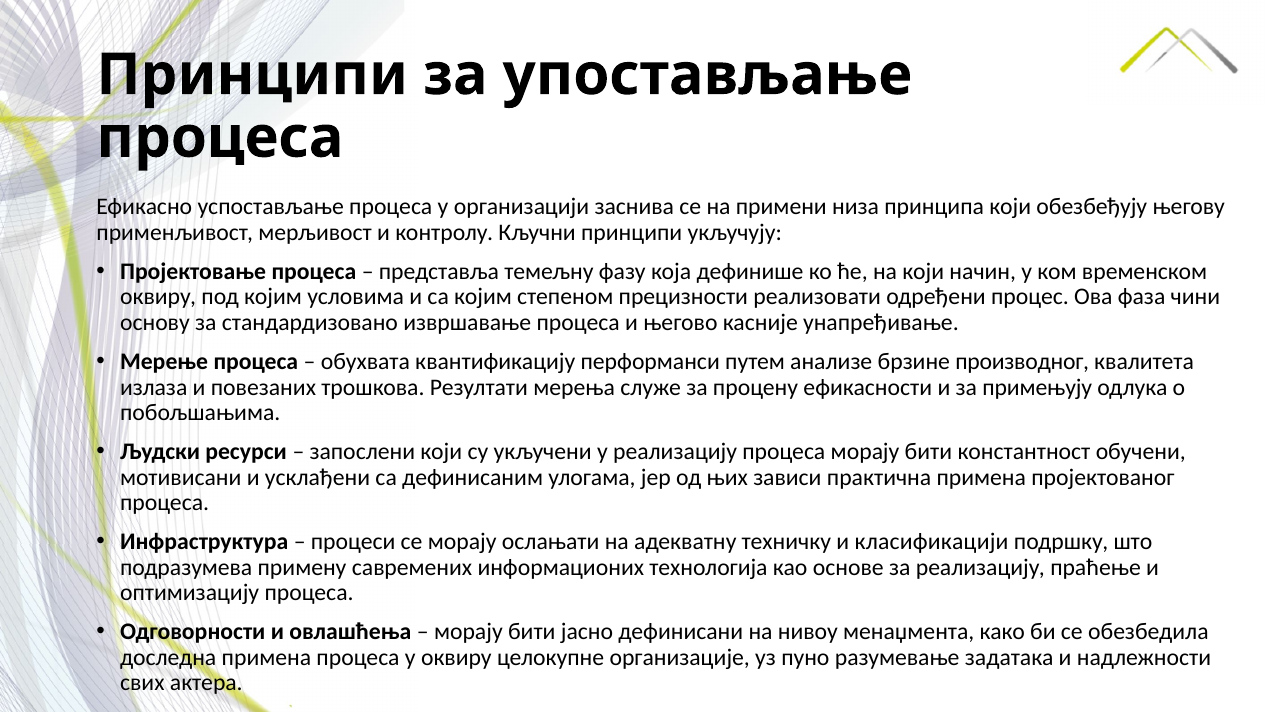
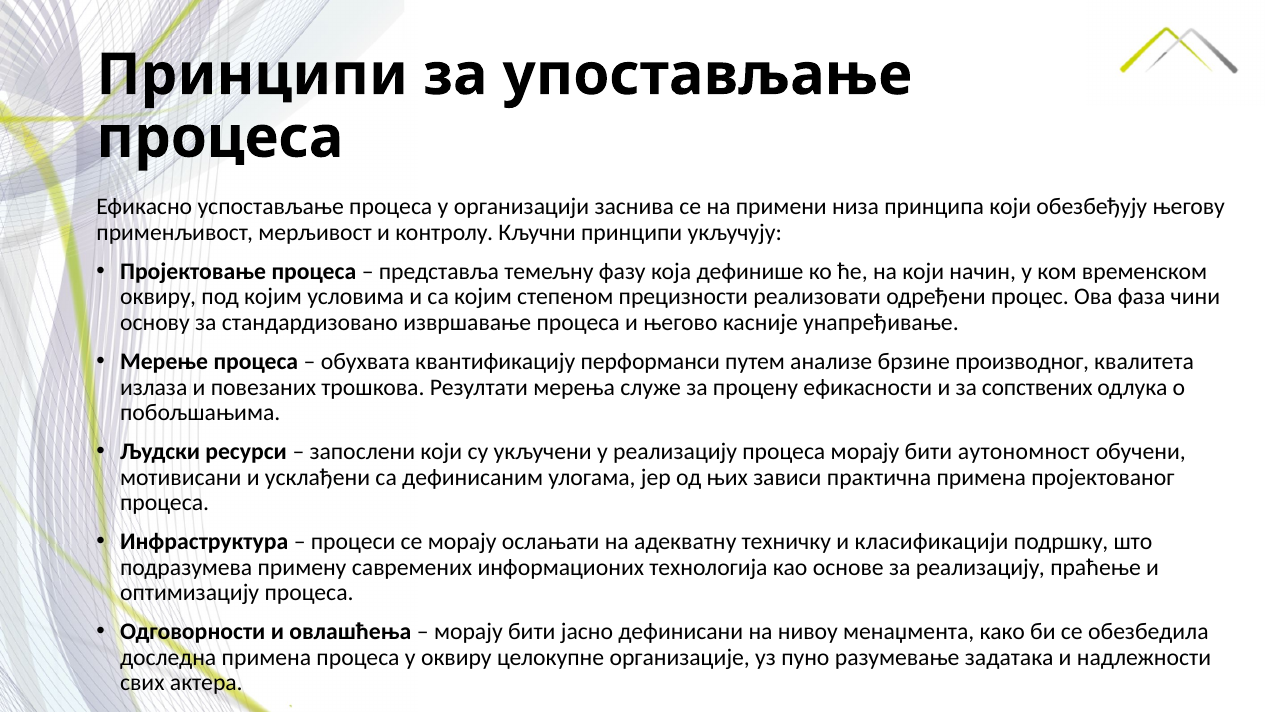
примењују: примењују -> сопствених
константност: константност -> аутономност
